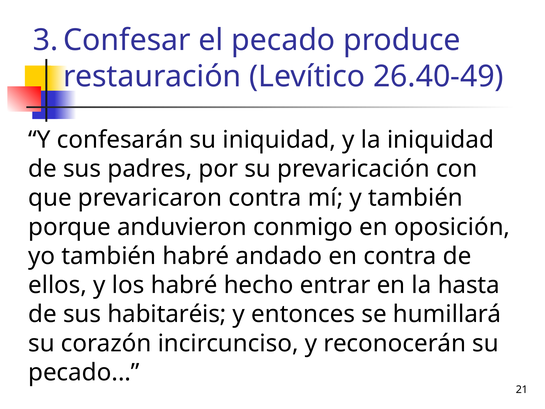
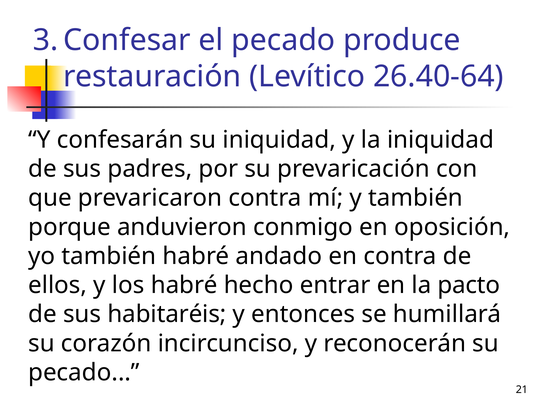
26.40-49: 26.40-49 -> 26.40-64
hasta: hasta -> pacto
